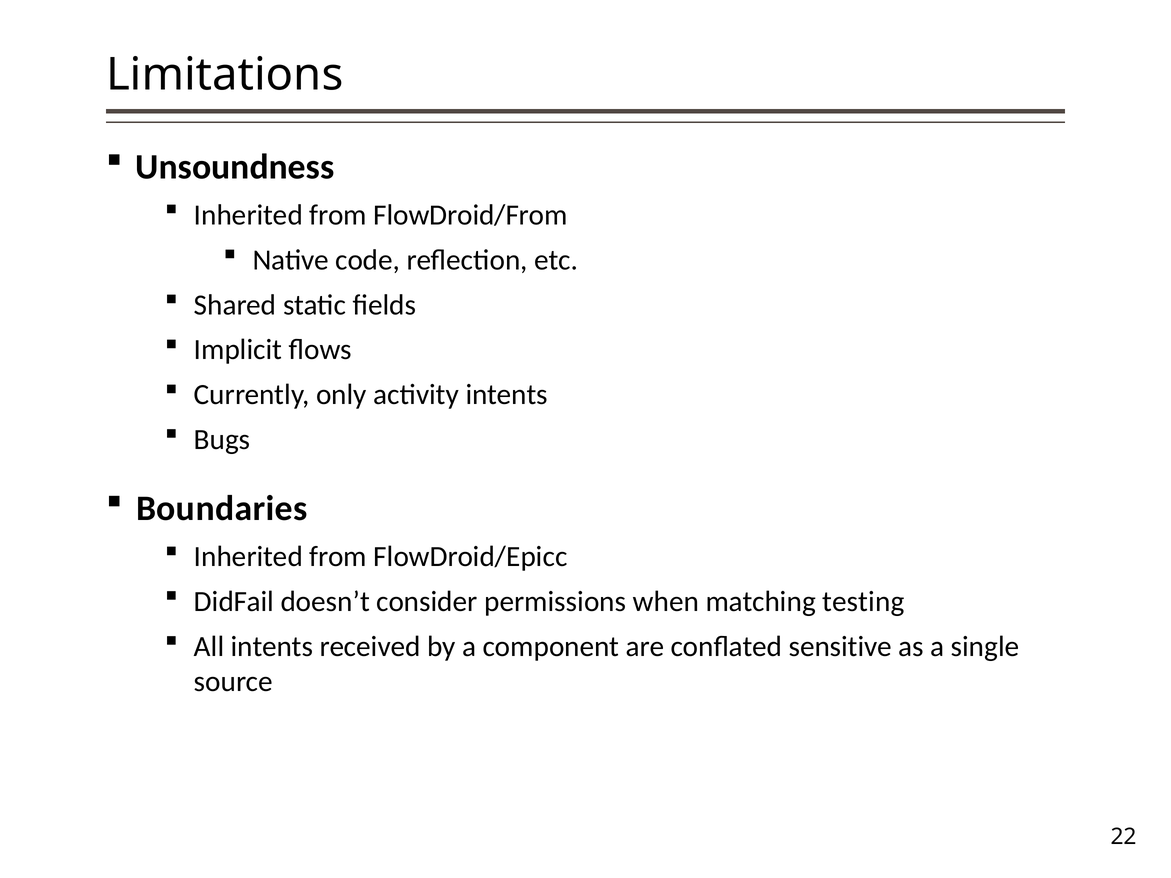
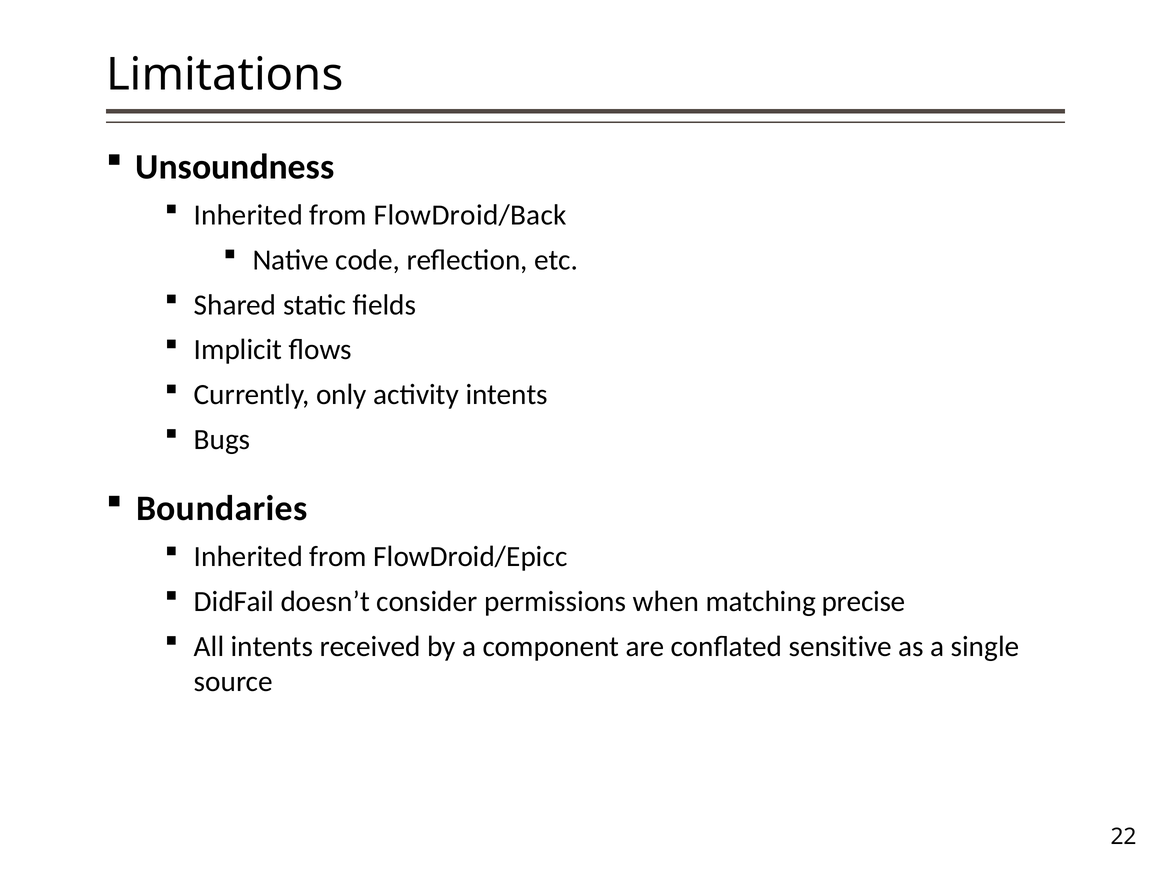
FlowDroid/From: FlowDroid/From -> FlowDroid/Back
testing: testing -> precise
